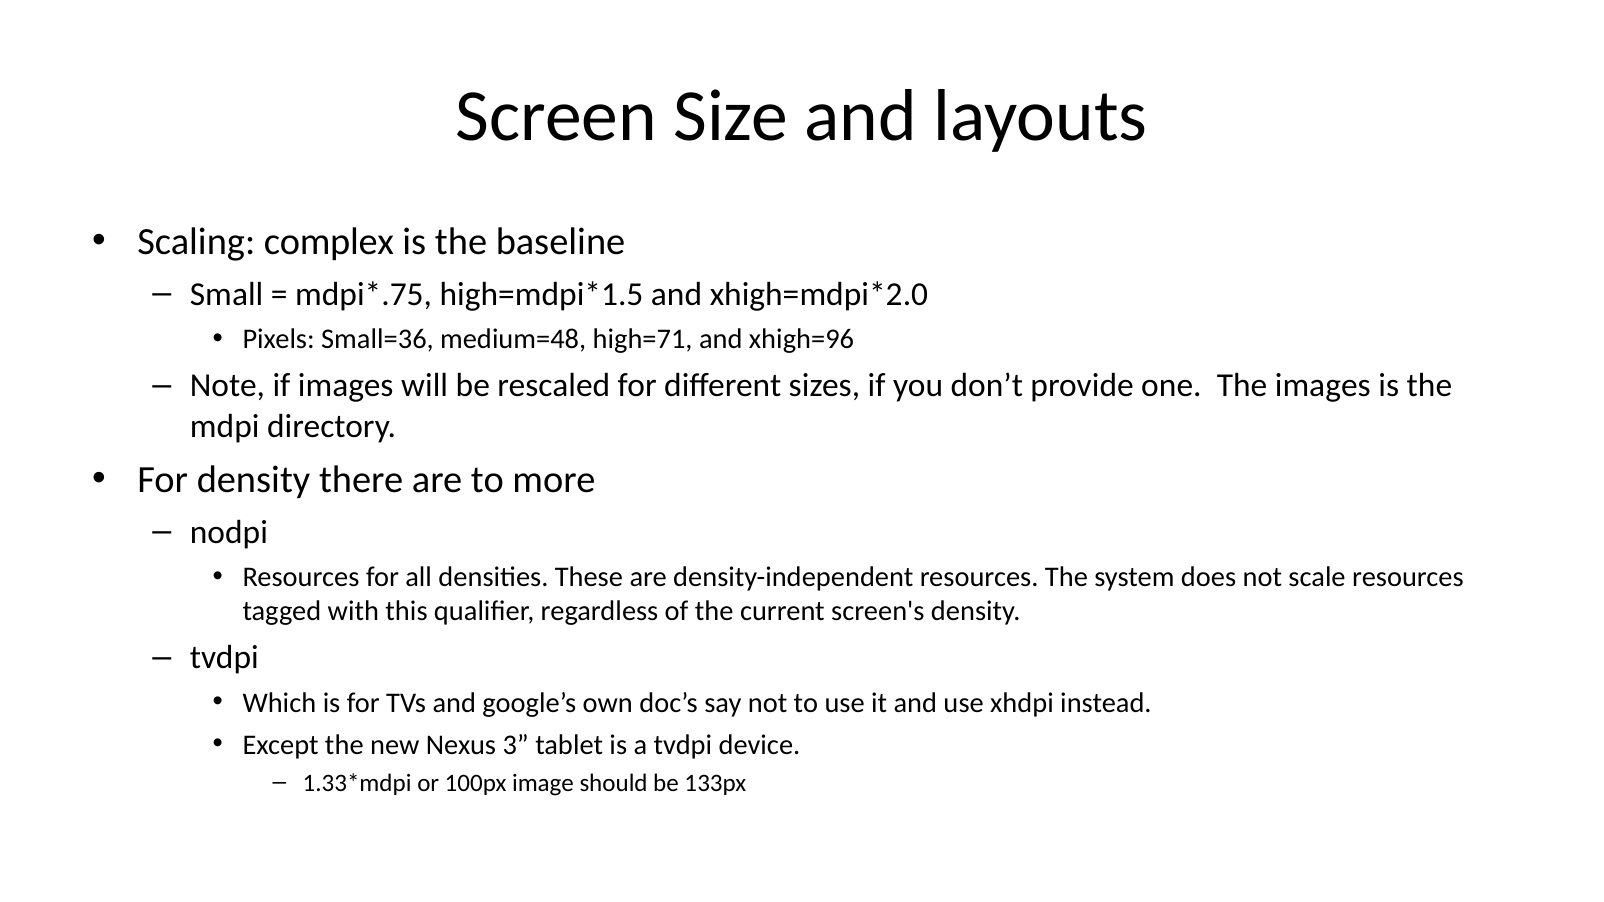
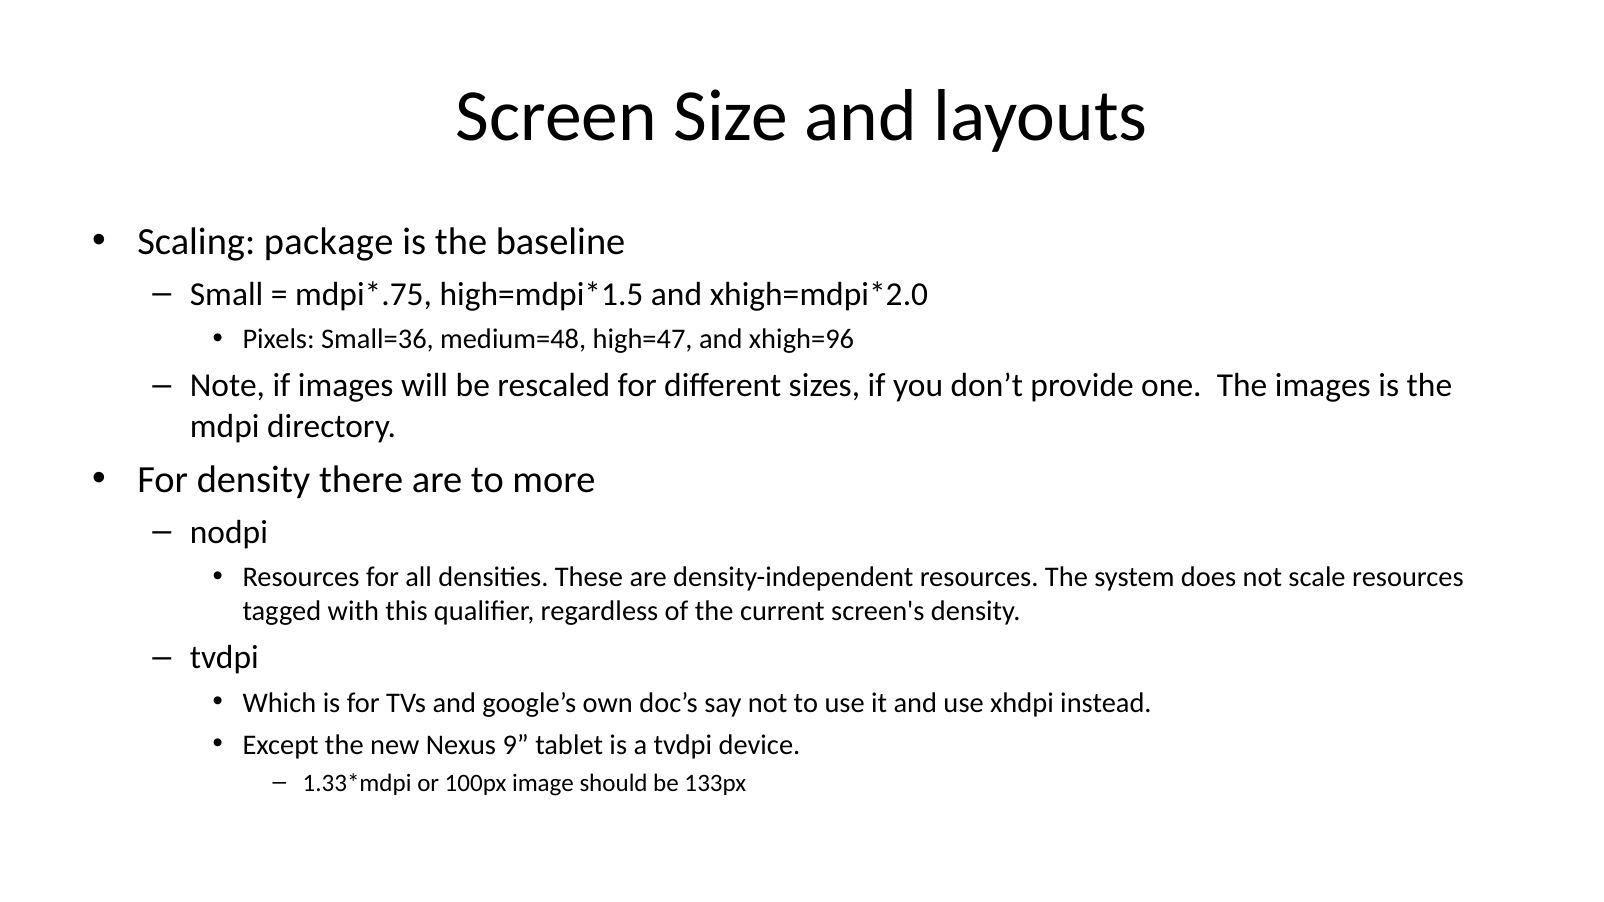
complex: complex -> package
high=71: high=71 -> high=47
3: 3 -> 9
